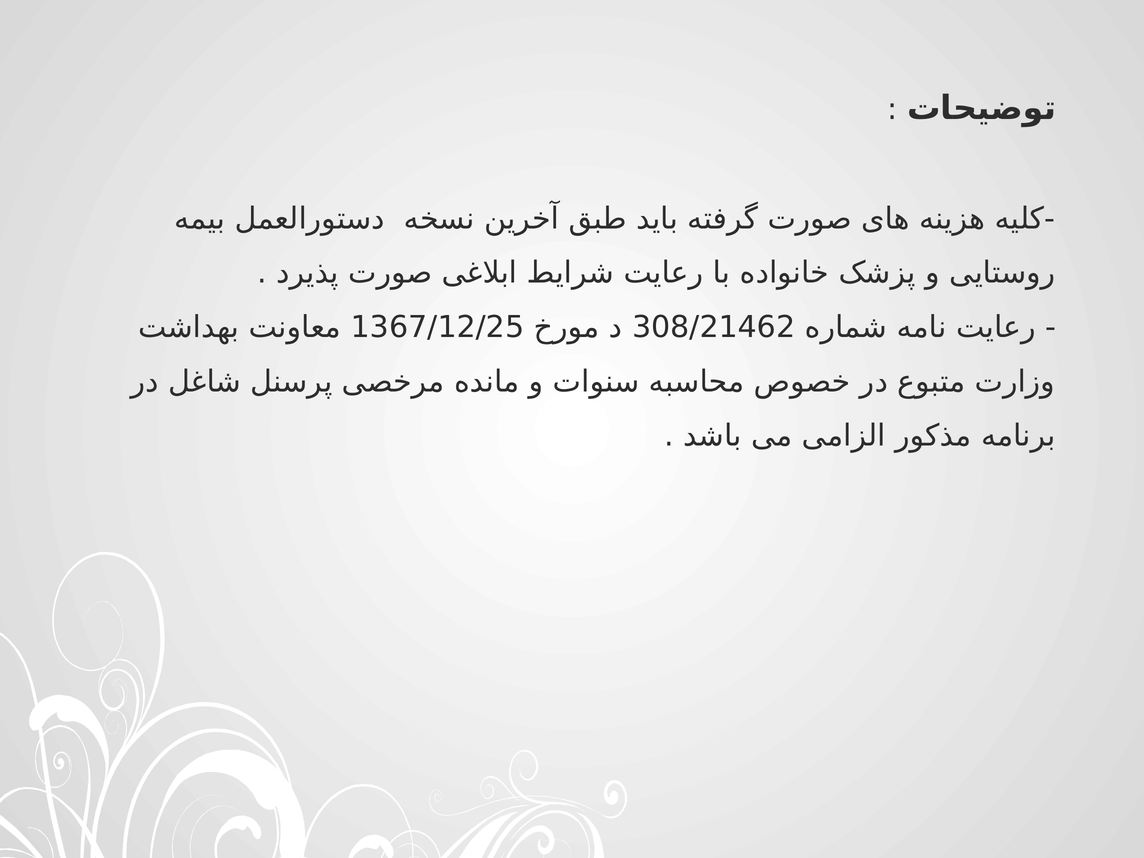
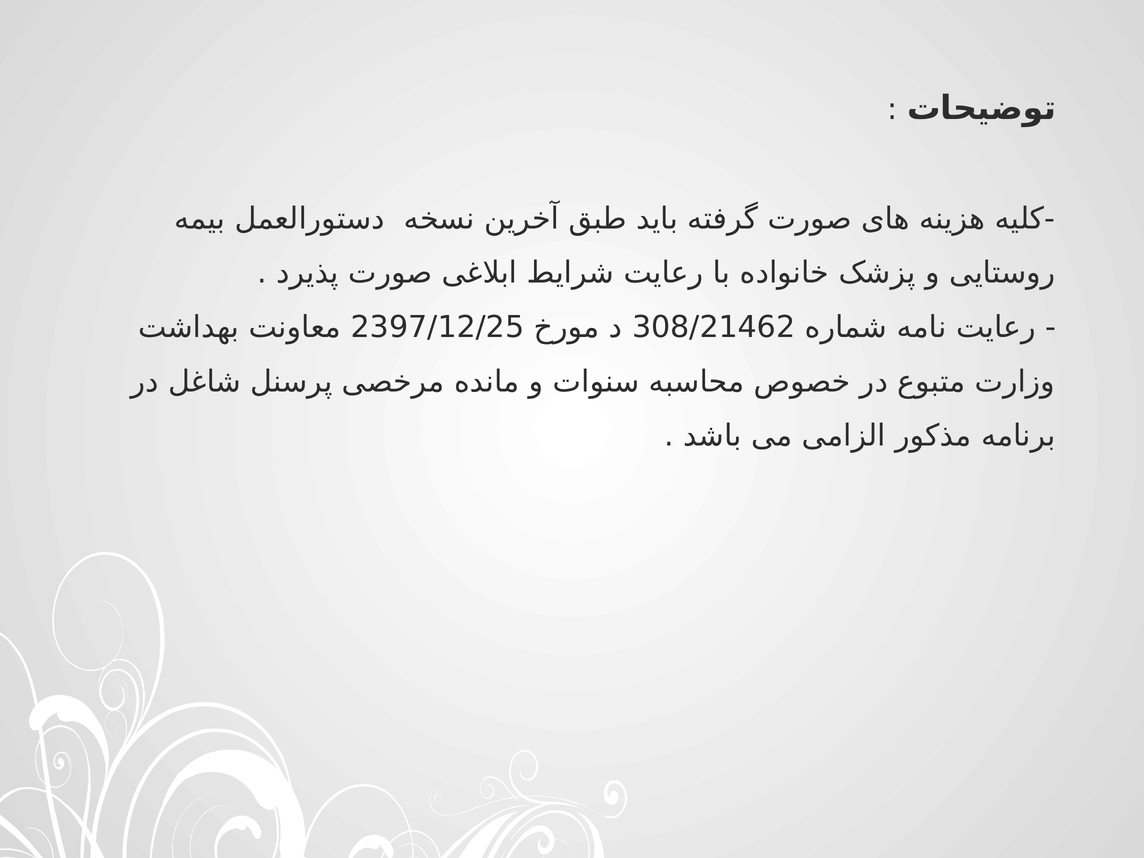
1367/12/25: 1367/12/25 -> 2397/12/25
